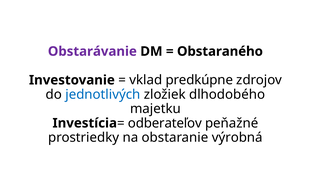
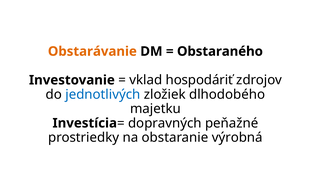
Obstarávanie colour: purple -> orange
predkúpne: predkúpne -> hospodáriť
odberateľov: odberateľov -> dopravných
